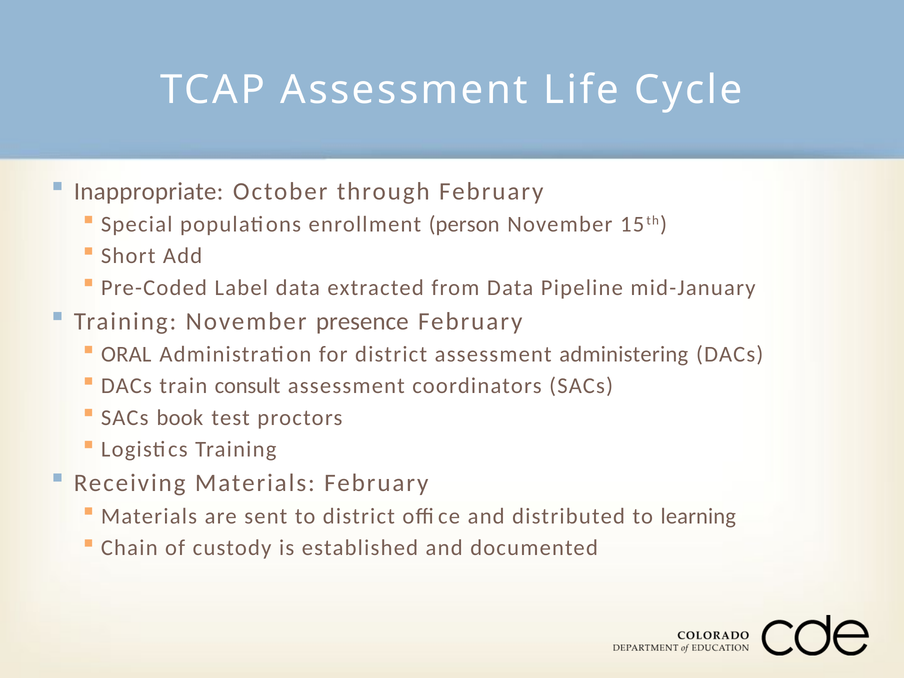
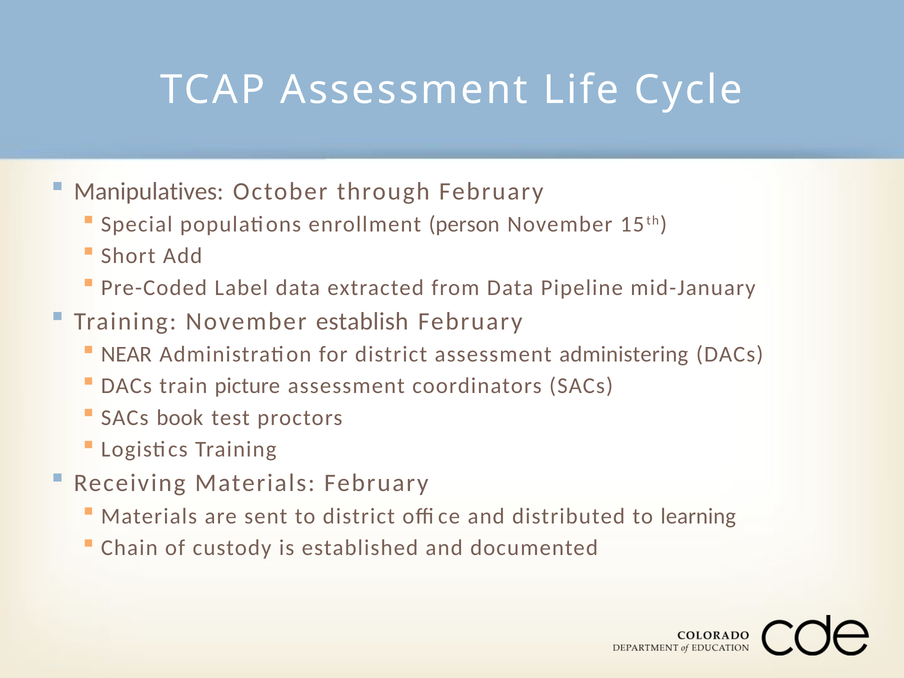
Inappropriate: Inappropriate -> Manipulatives
presence: presence -> establish
ORAL: ORAL -> NEAR
consult: consult -> picture
